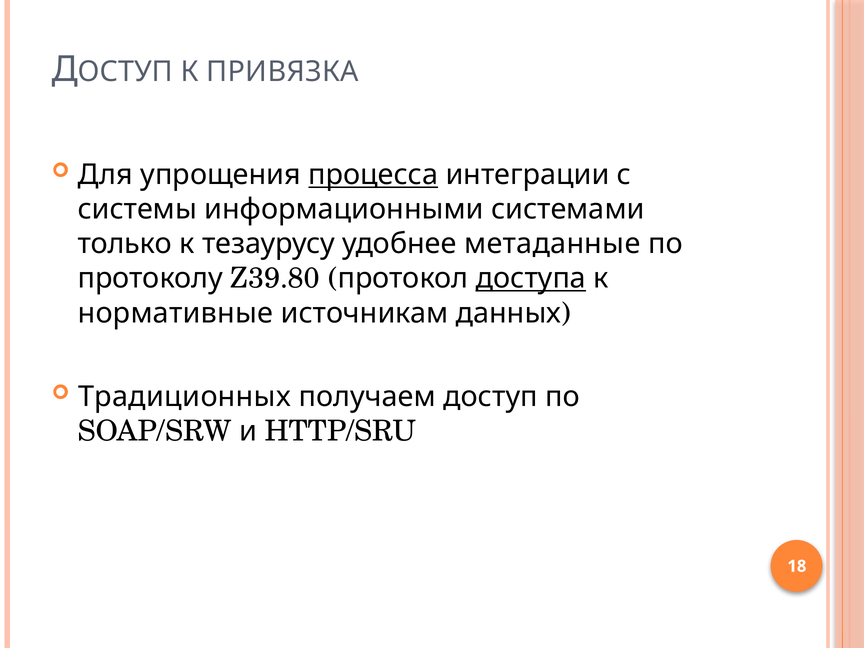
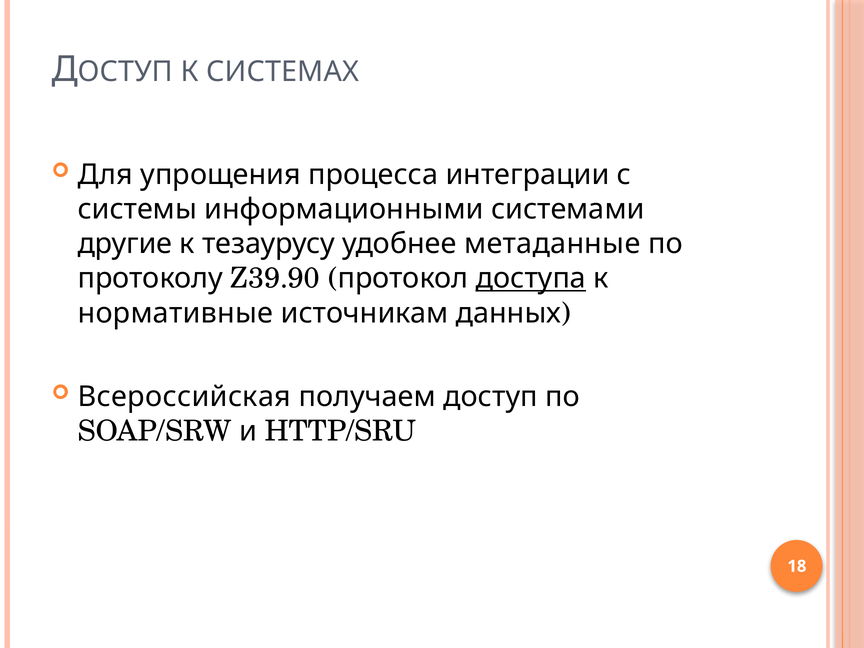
ПРИВЯЗКА: ПРИВЯЗКА -> СИСТЕМАХ
процесса underline: present -> none
только: только -> другие
Z39.80: Z39.80 -> Z39.90
Традиционных: Традиционных -> Всероссийская
